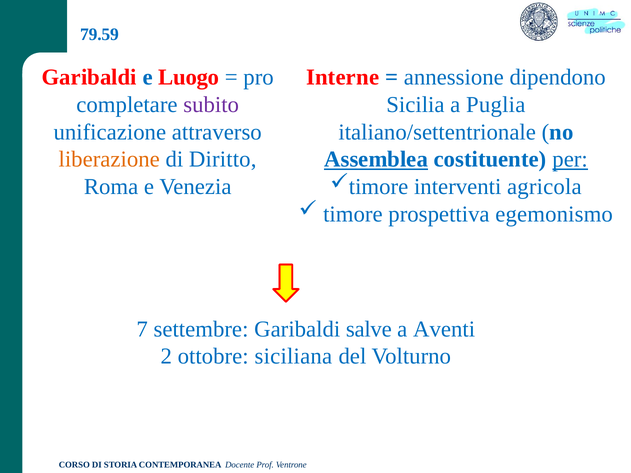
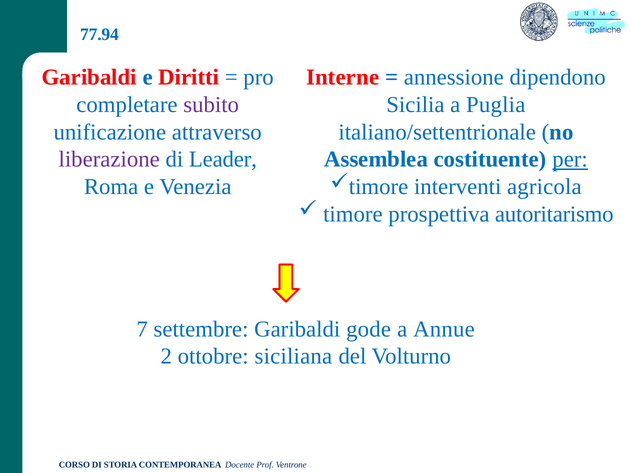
79.59: 79.59 -> 77.94
Luogo: Luogo -> Diritti
liberazione colour: orange -> purple
Diritto: Diritto -> Leader
Assemblea underline: present -> none
egemonismo: egemonismo -> autoritarismo
salve: salve -> gode
Aventi: Aventi -> Annue
